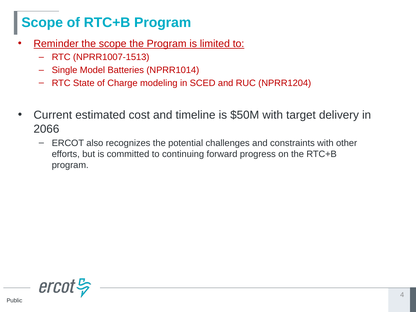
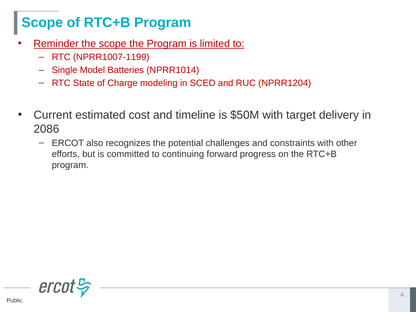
NPRR1007-1513: NPRR1007-1513 -> NPRR1007-1199
2066: 2066 -> 2086
